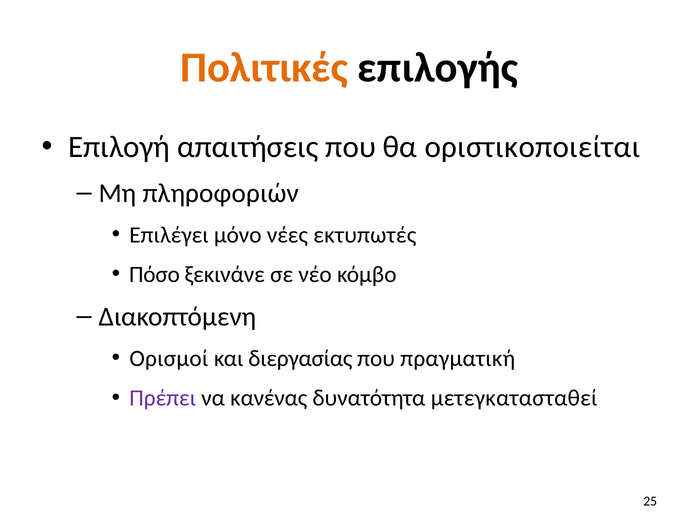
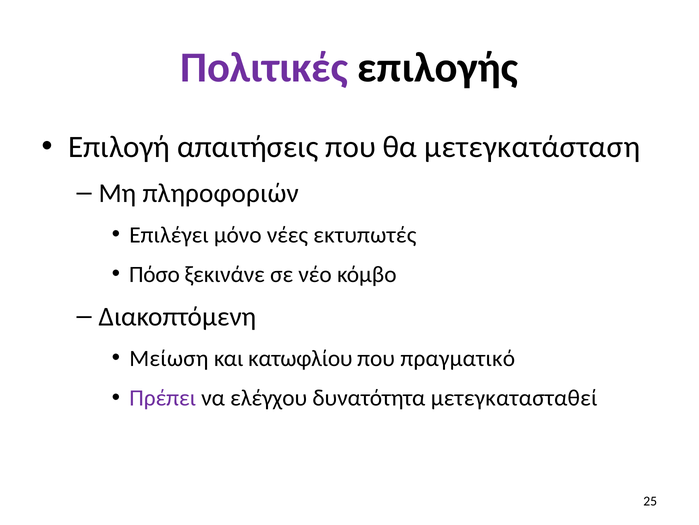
Πολιτικές colour: orange -> purple
οριστικοποιείται: οριστικοποιείται -> μετεγκατάσταση
Ορισμοί: Ορισμοί -> Μείωση
διεργασίας: διεργασίας -> κατωφλίου
πραγματική: πραγματική -> πραγματικό
κανένας: κανένας -> ελέγχου
